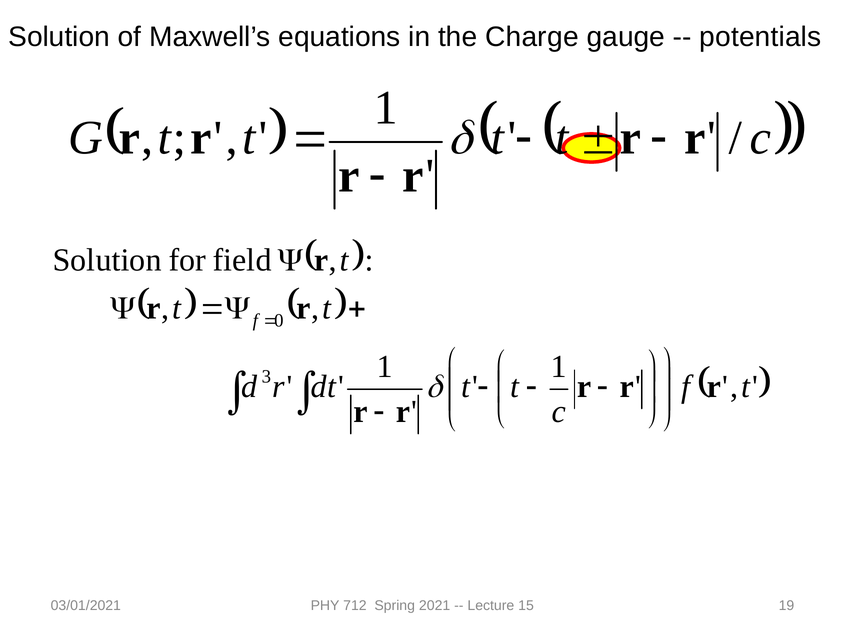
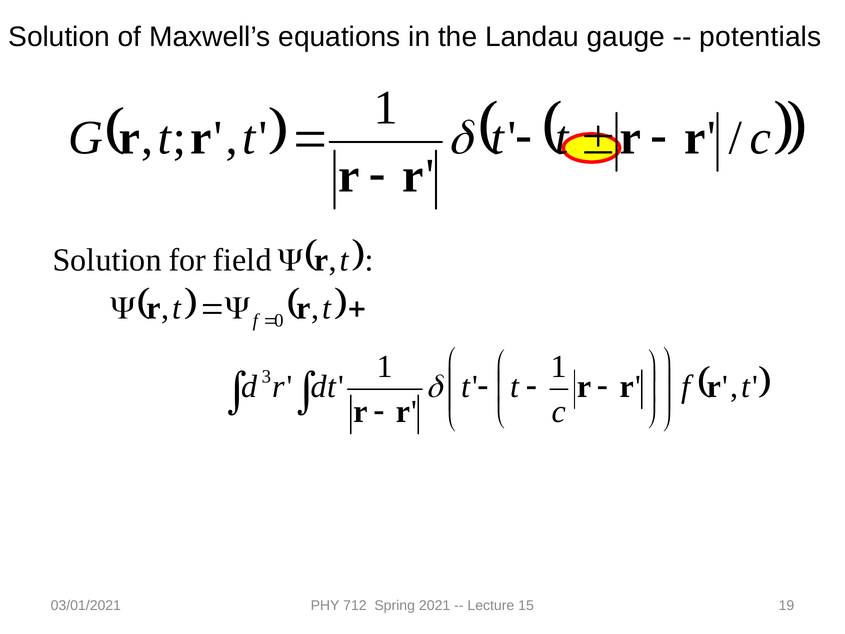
Charge: Charge -> Landau
